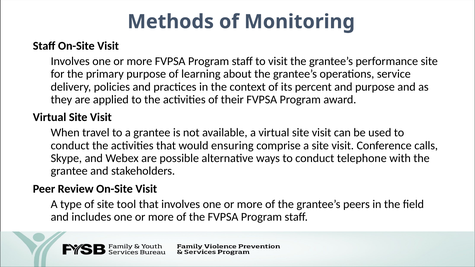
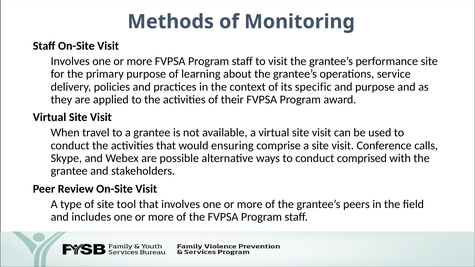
percent: percent -> specific
telephone: telephone -> comprised
